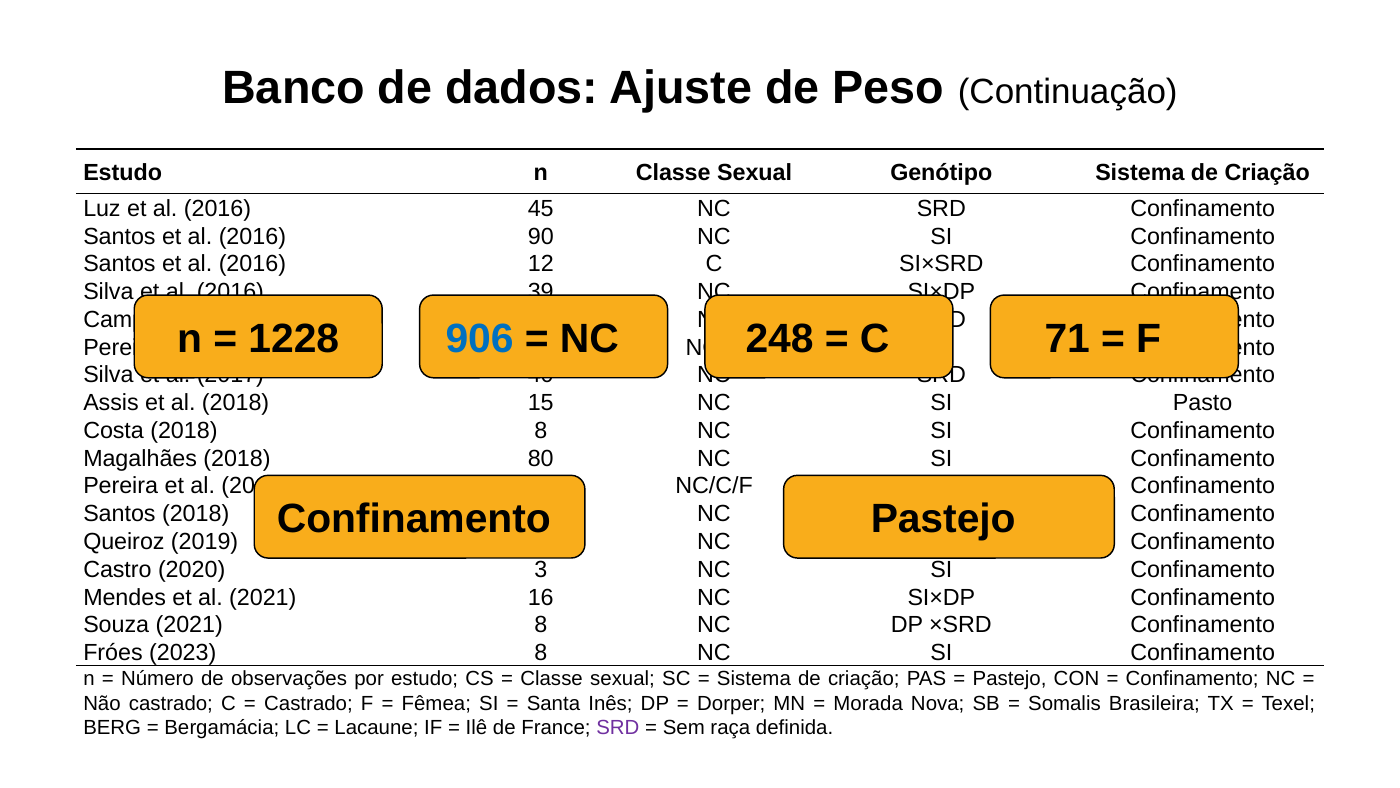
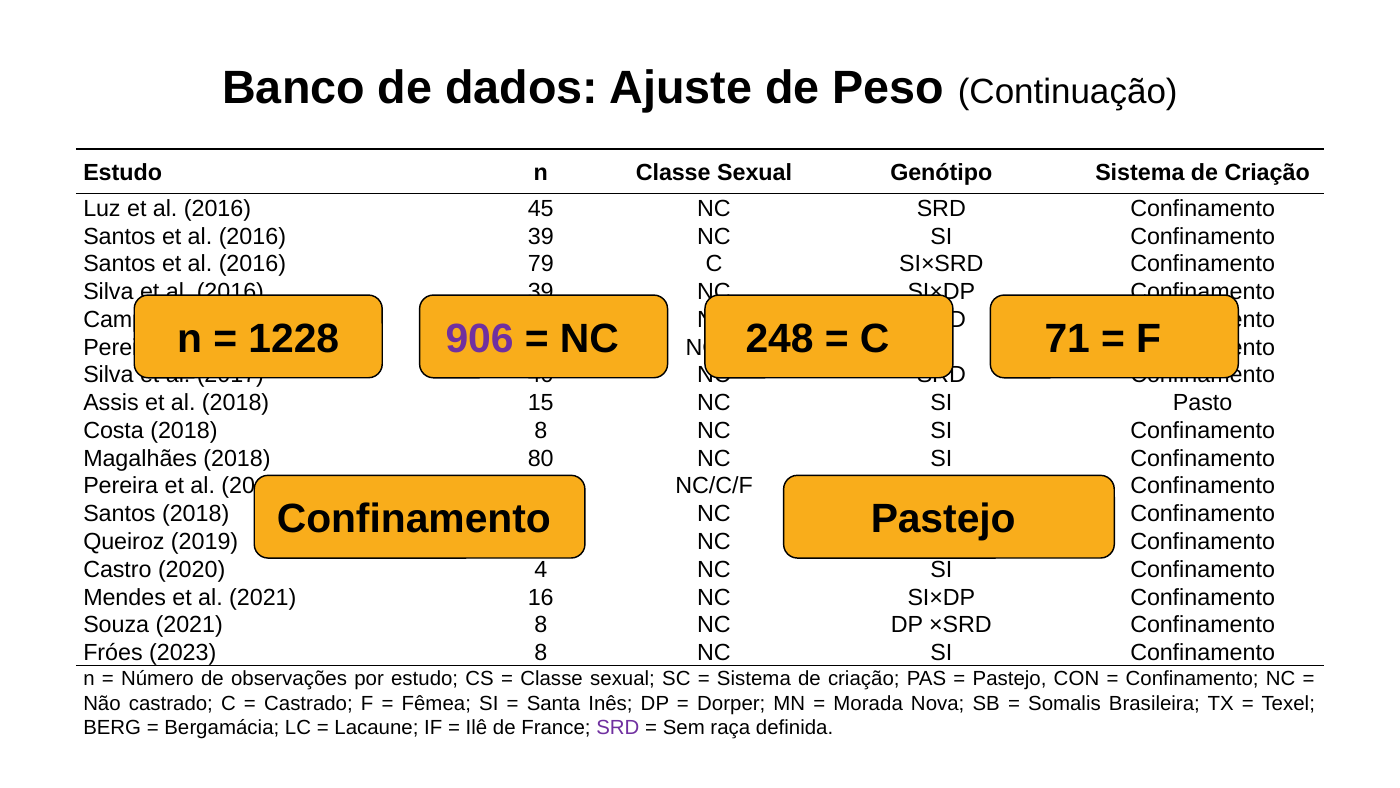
90 at (541, 236): 90 -> 39
12: 12 -> 79
906 colour: blue -> purple
3: 3 -> 4
